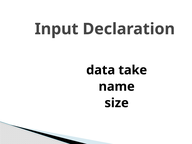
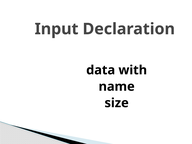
take: take -> with
